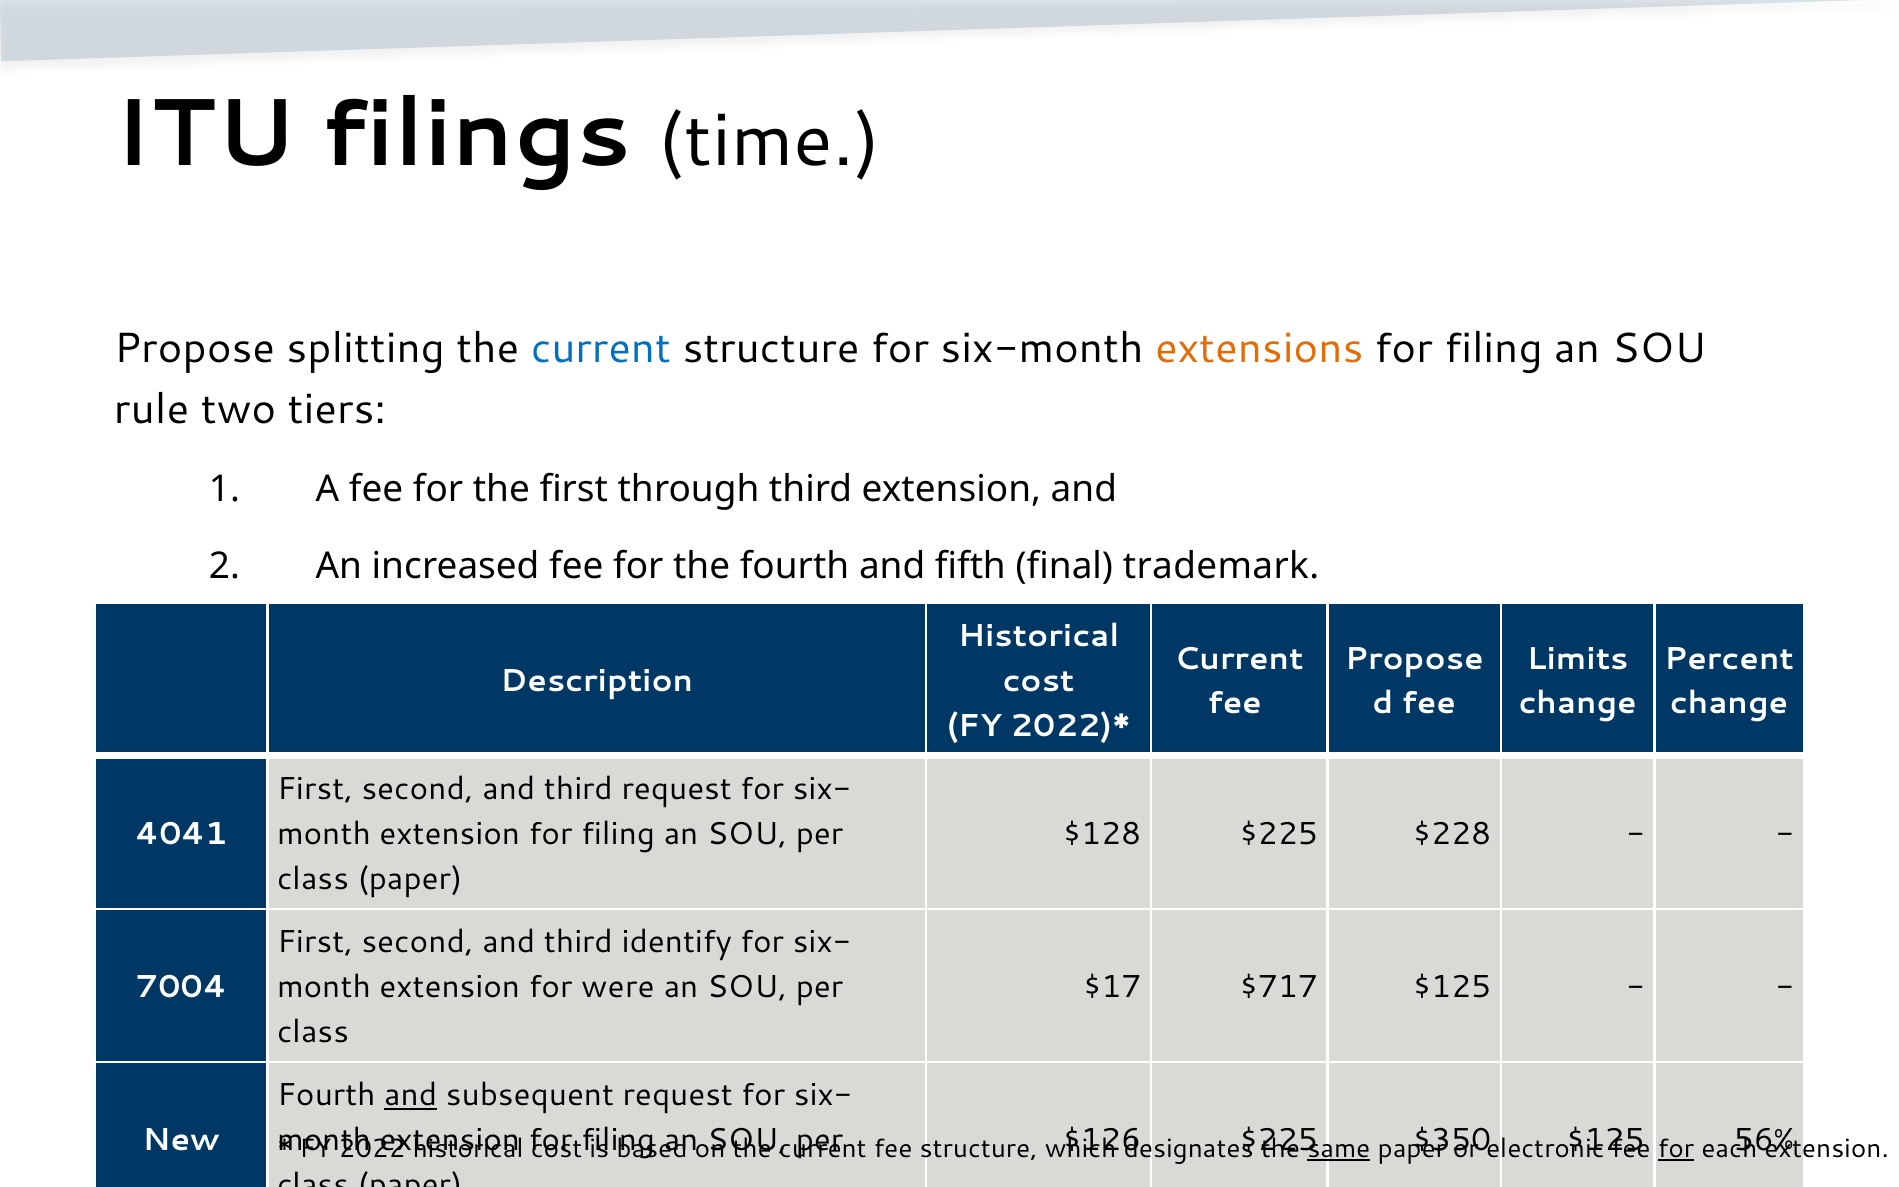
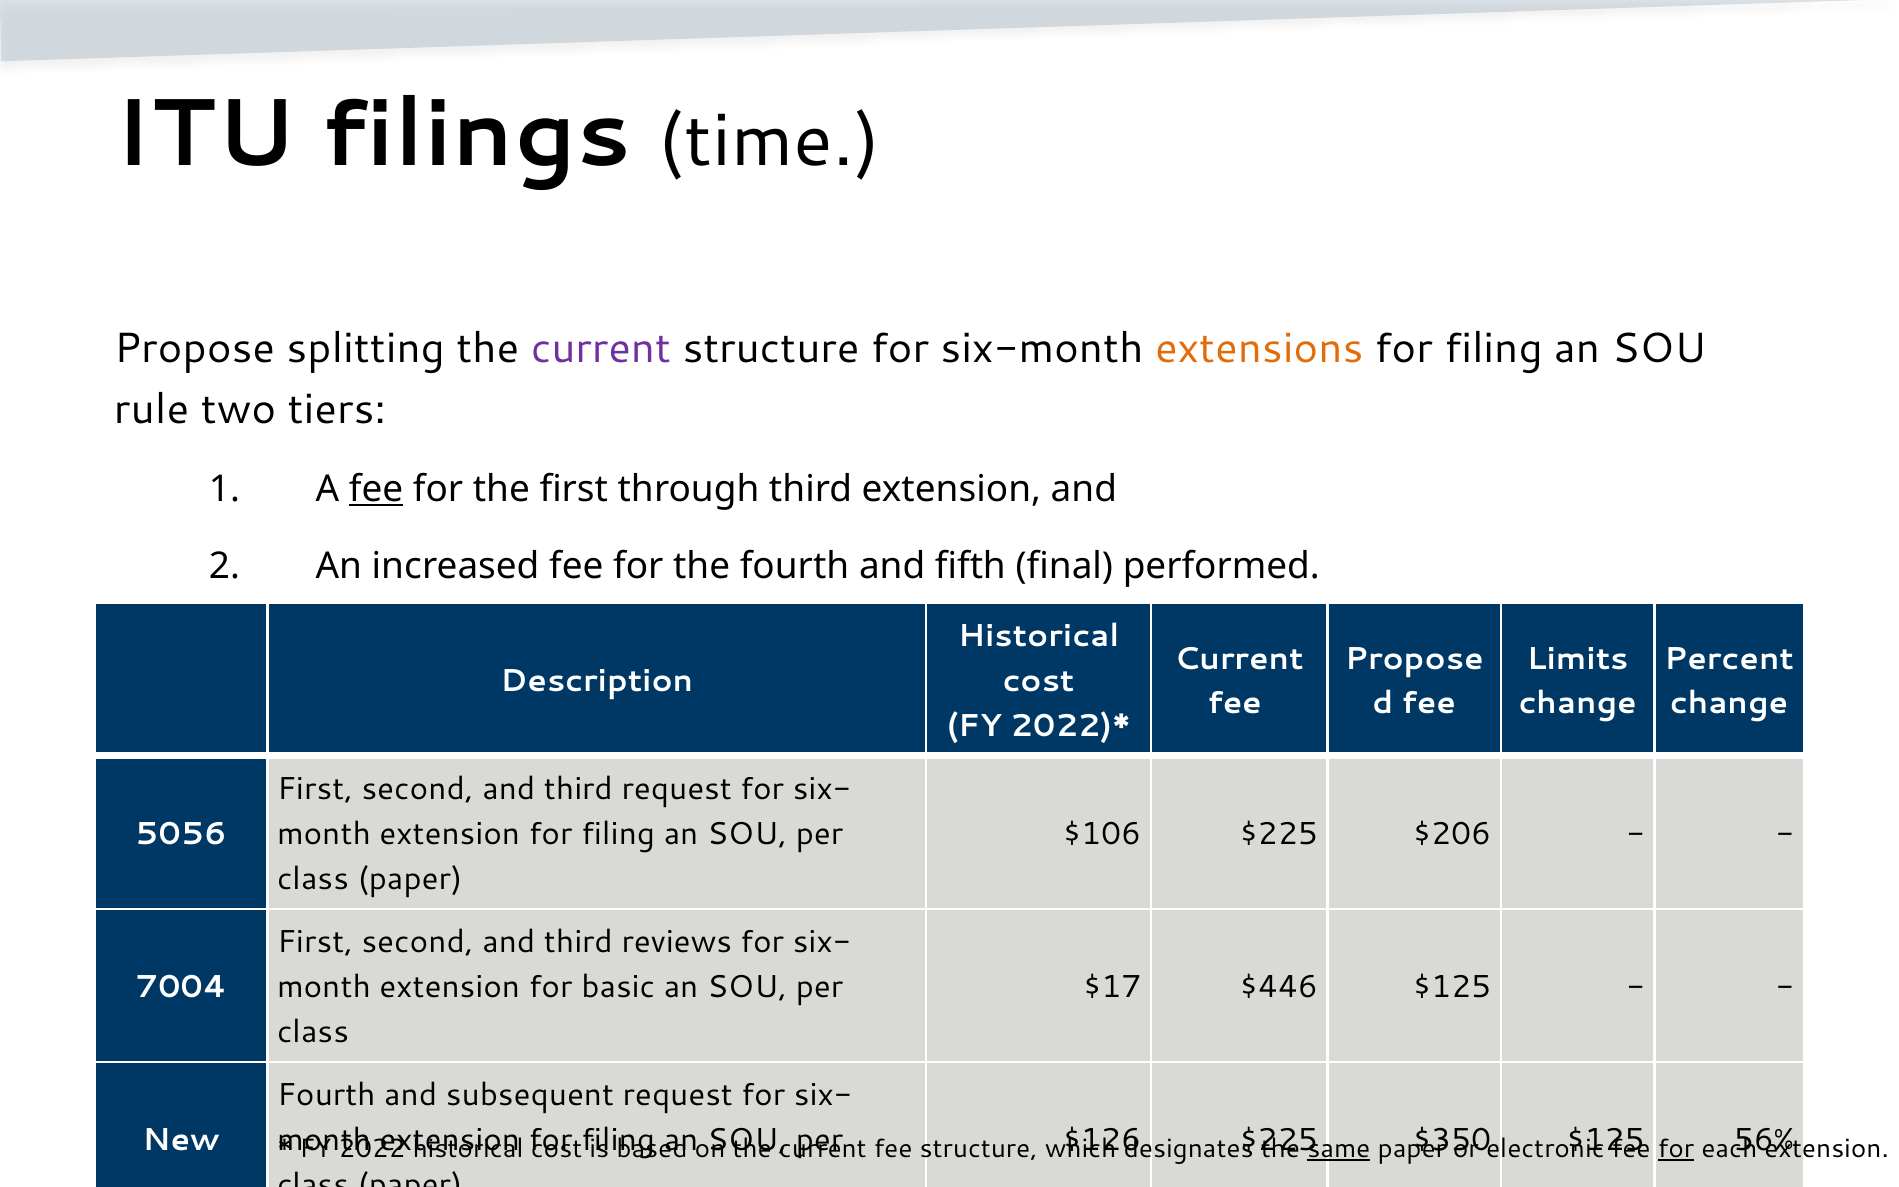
current at (601, 348) colour: blue -> purple
fee at (376, 489) underline: none -> present
trademark: trademark -> performed
4041: 4041 -> 5056
$128: $128 -> $106
$228: $228 -> $206
identify: identify -> reviews
were: were -> basic
$717: $717 -> $446
and at (411, 1095) underline: present -> none
